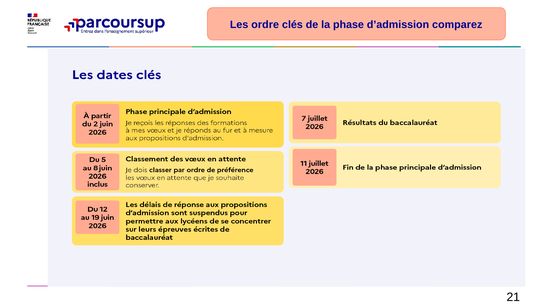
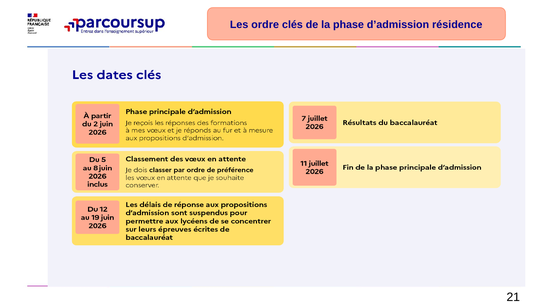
comparez: comparez -> résidence
